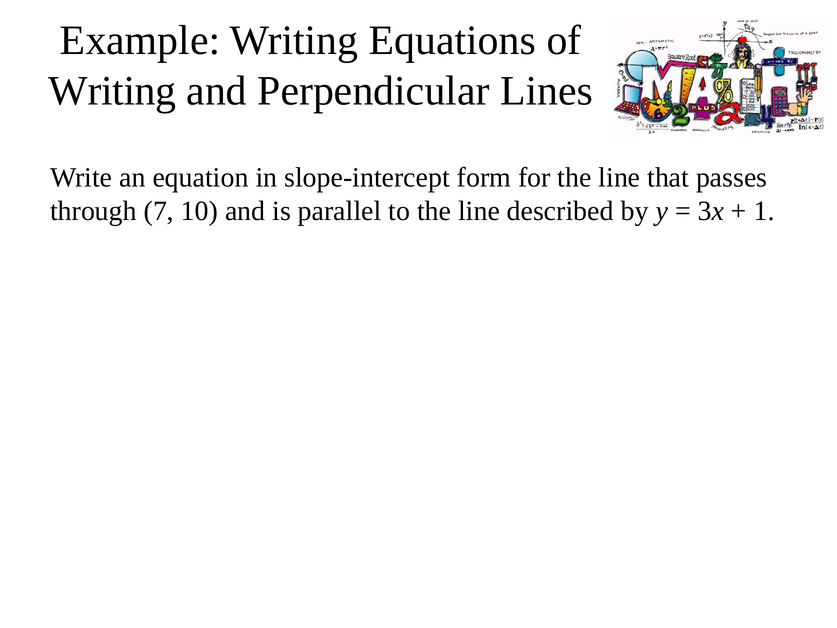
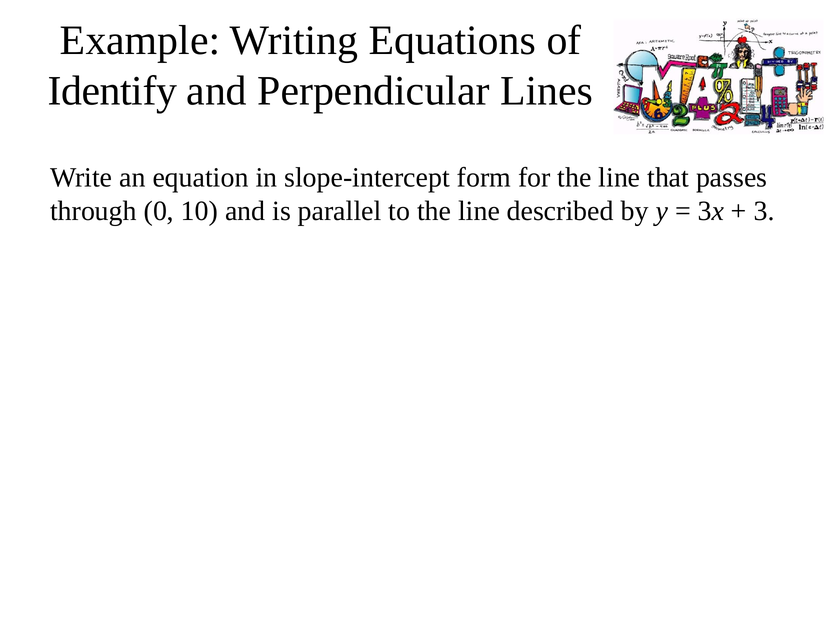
Writing at (112, 91): Writing -> Identify
7: 7 -> 0
1: 1 -> 3
